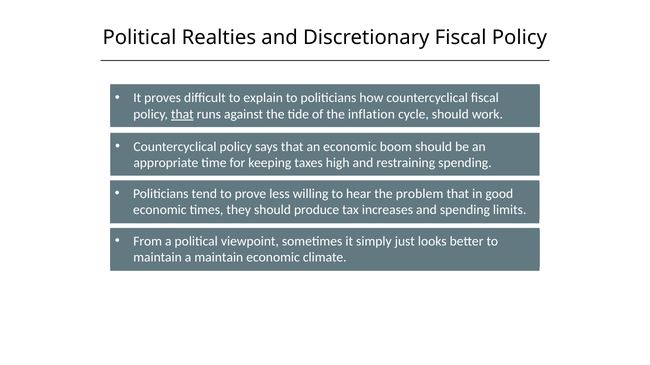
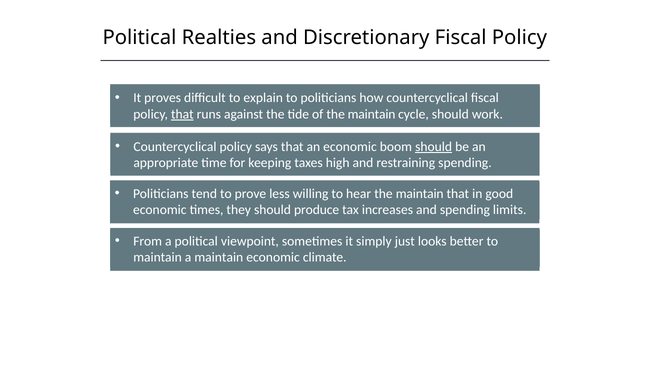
of the inflation: inflation -> maintain
should at (434, 147) underline: none -> present
hear the problem: problem -> maintain
